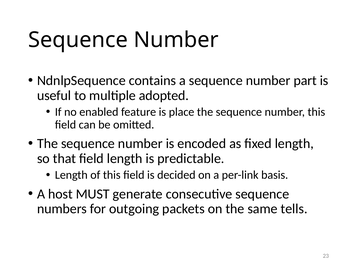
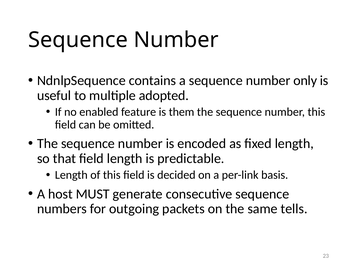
part: part -> only
place: place -> them
